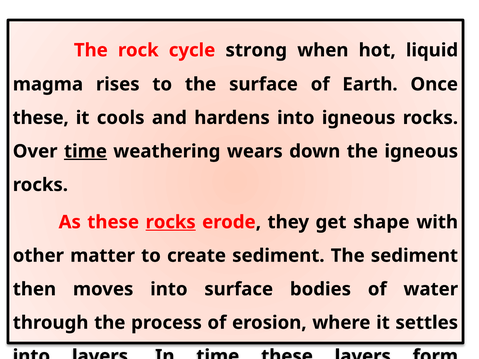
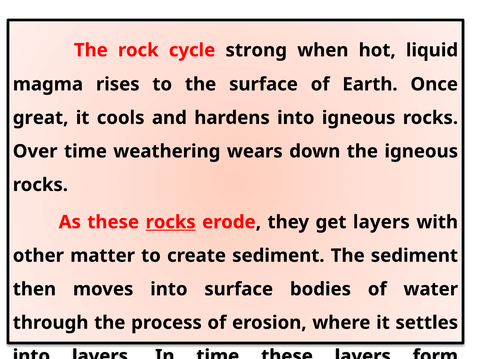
these at (41, 118): these -> great
time at (85, 151) underline: present -> none
get shape: shape -> layers
